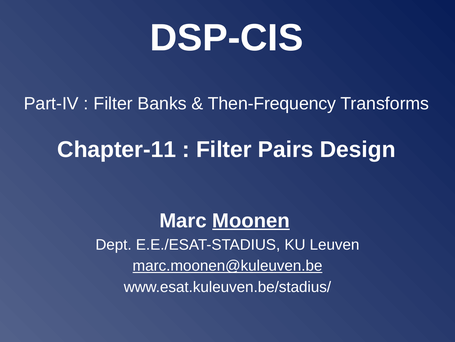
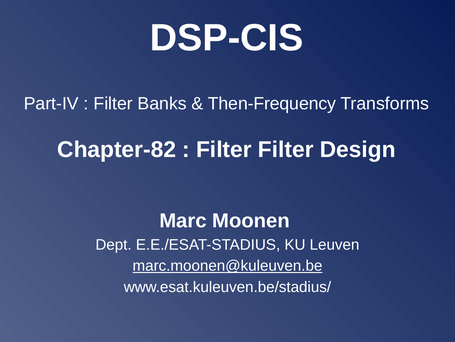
Chapter-11: Chapter-11 -> Chapter-82
Filter Pairs: Pairs -> Filter
Moonen underline: present -> none
